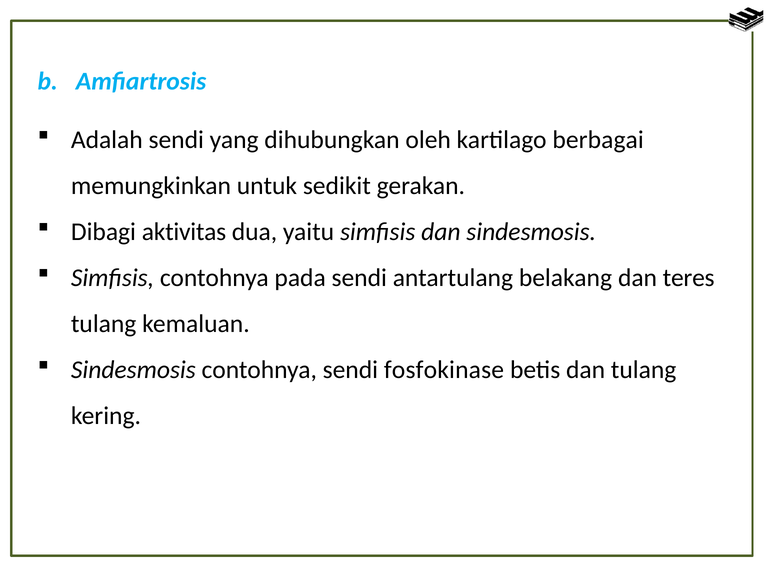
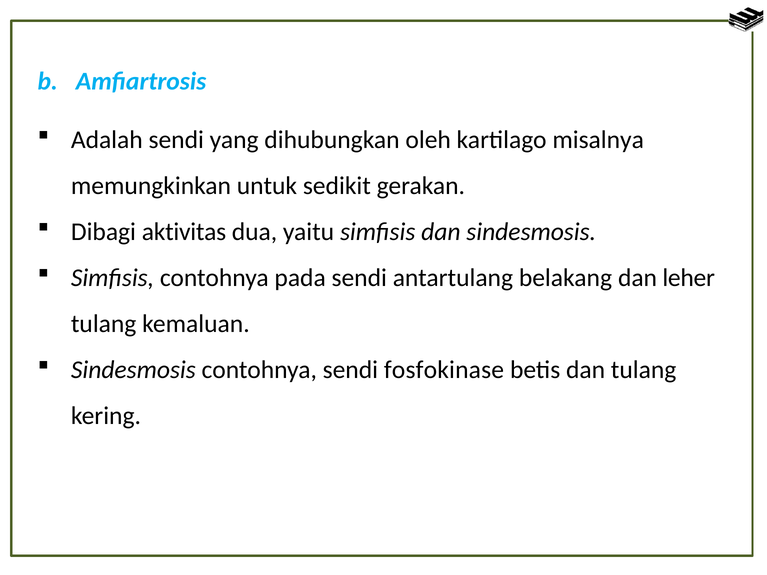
berbagai: berbagai -> misalnya
teres: teres -> leher
